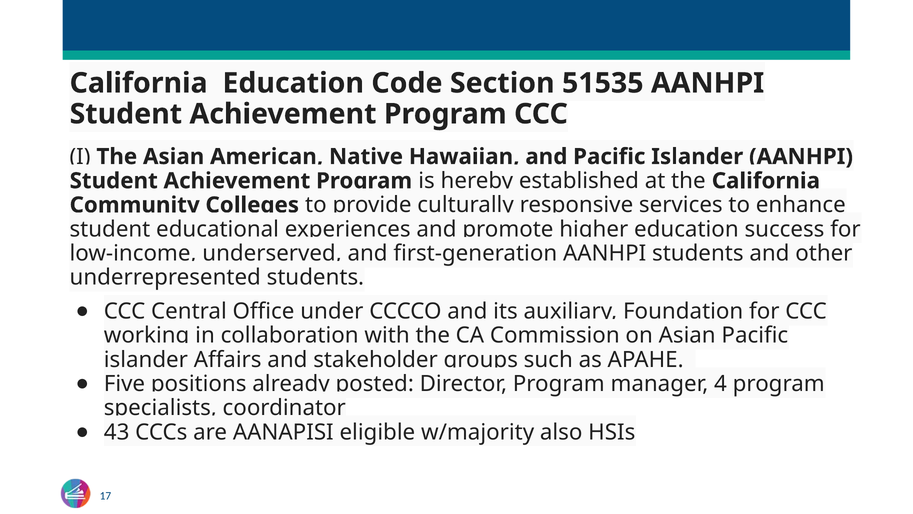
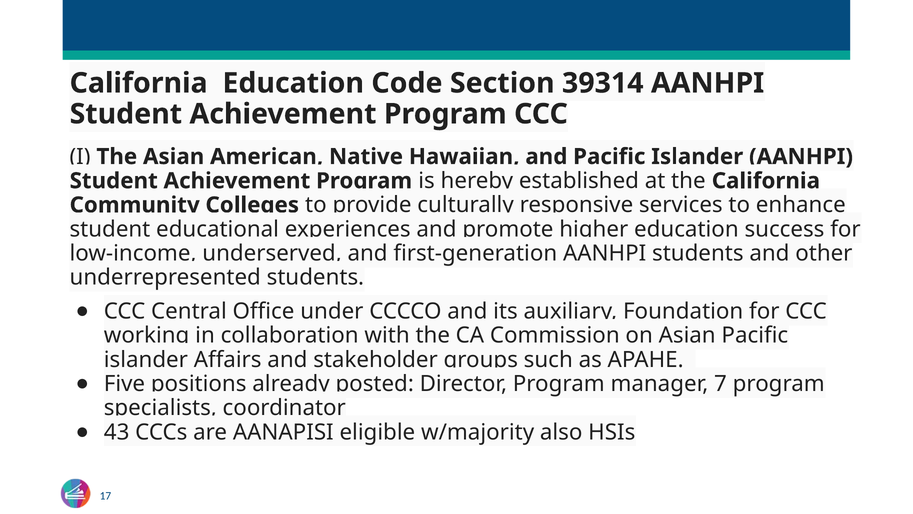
51535: 51535 -> 39314
4: 4 -> 7
